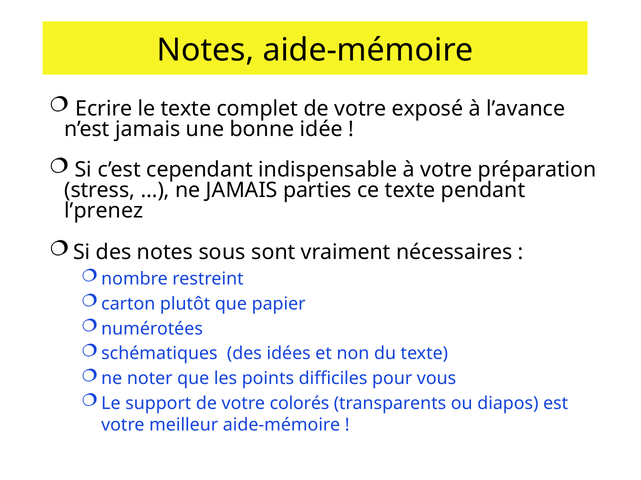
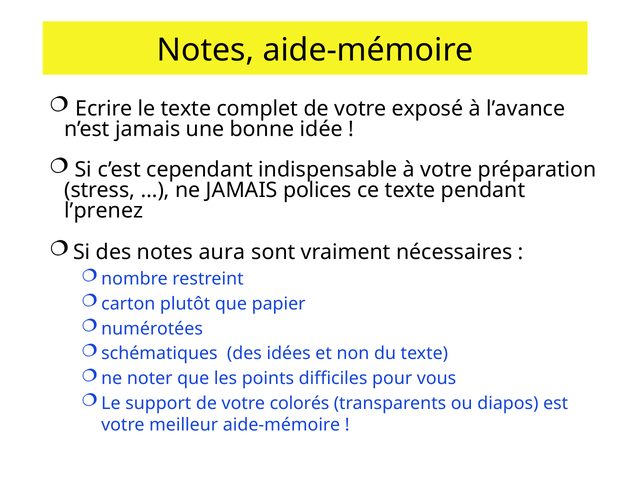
parties: parties -> polices
sous: sous -> aura
